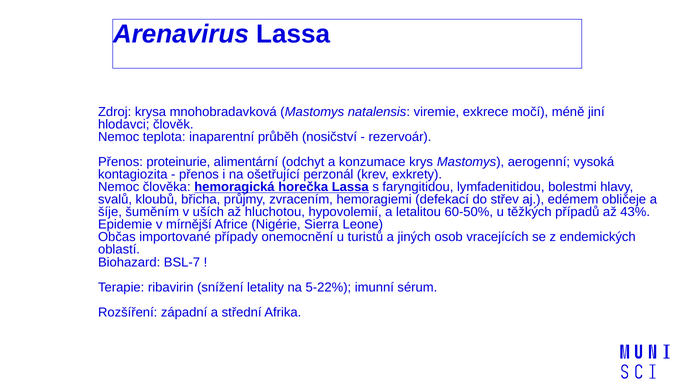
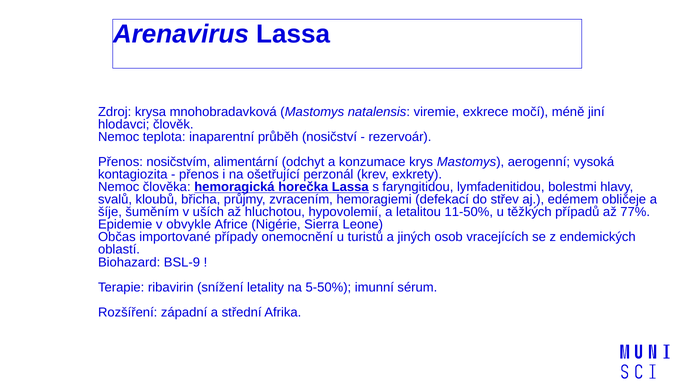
proteinurie: proteinurie -> nosičstvím
60-50%: 60-50% -> 11-50%
43%: 43% -> 77%
mírnější: mírnější -> obvykle
BSL-7: BSL-7 -> BSL-9
5-22%: 5-22% -> 5-50%
